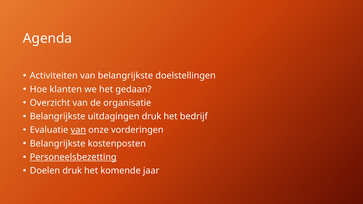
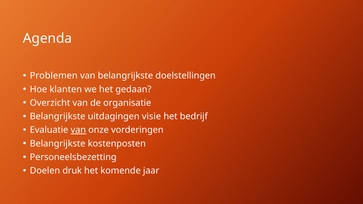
Activiteiten: Activiteiten -> Problemen
uitdagingen druk: druk -> visie
Personeelsbezetting underline: present -> none
